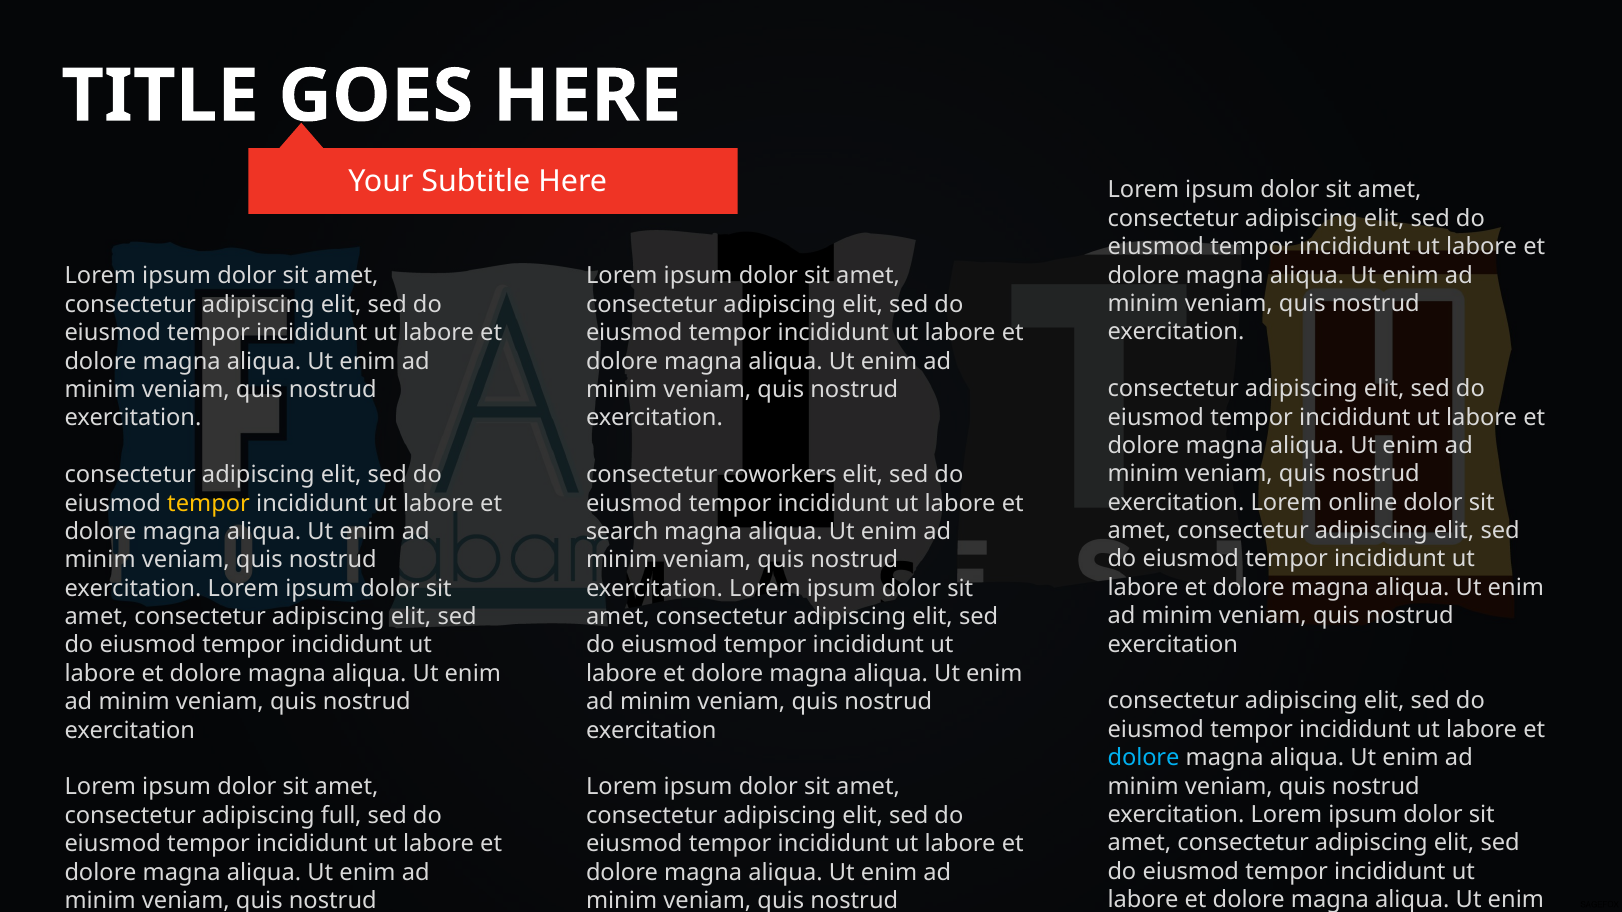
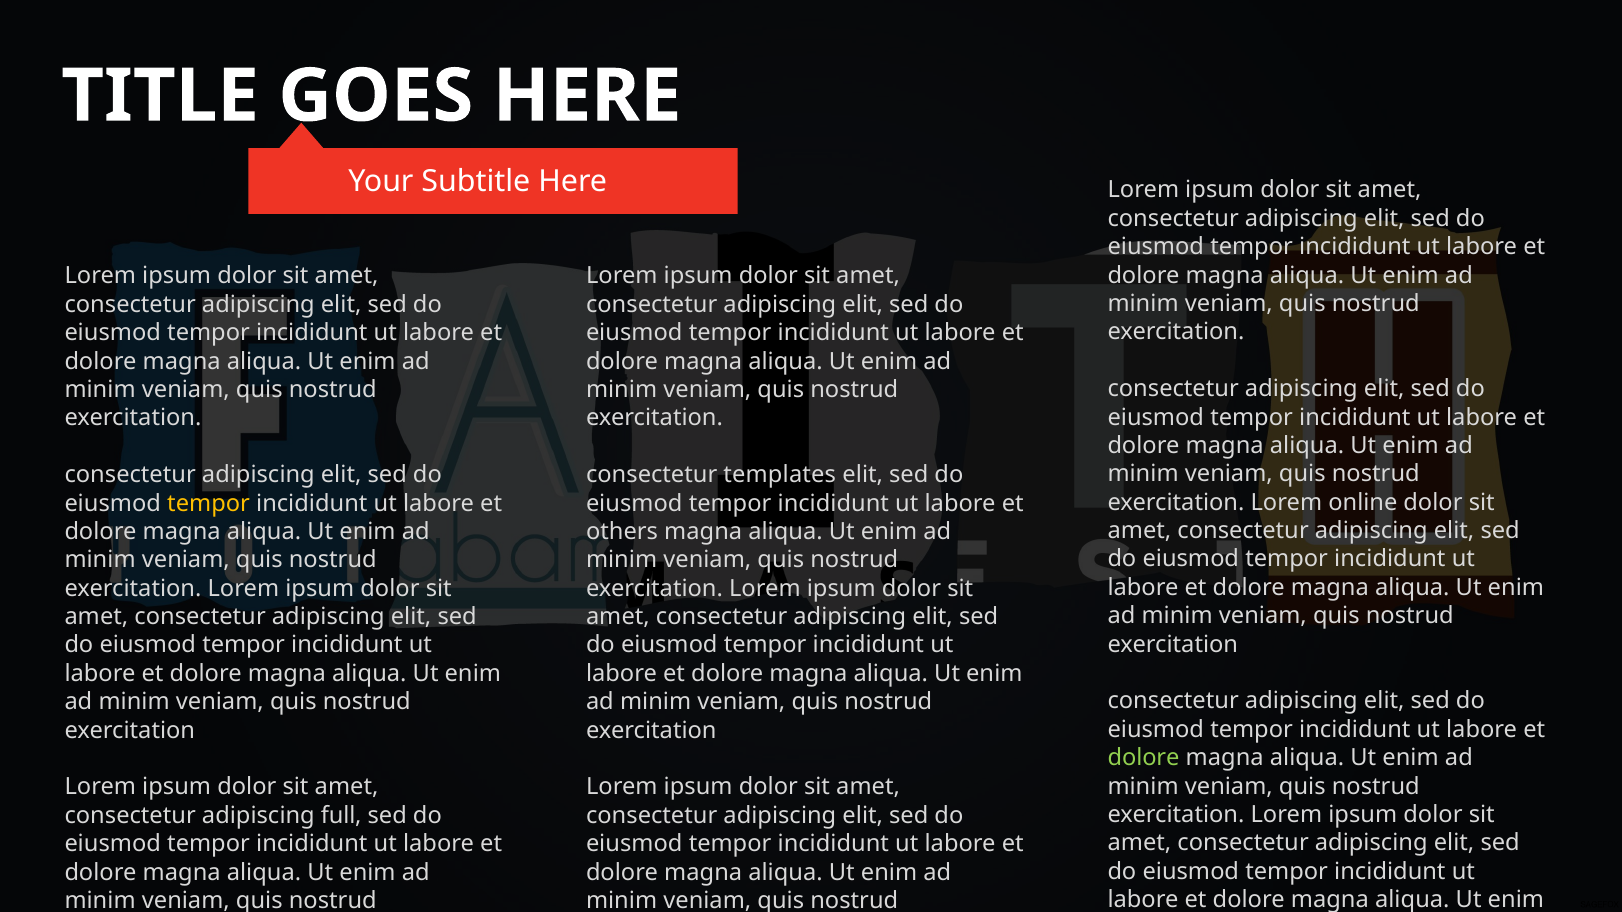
coworkers: coworkers -> templates
search: search -> others
dolore at (1144, 758) colour: light blue -> light green
